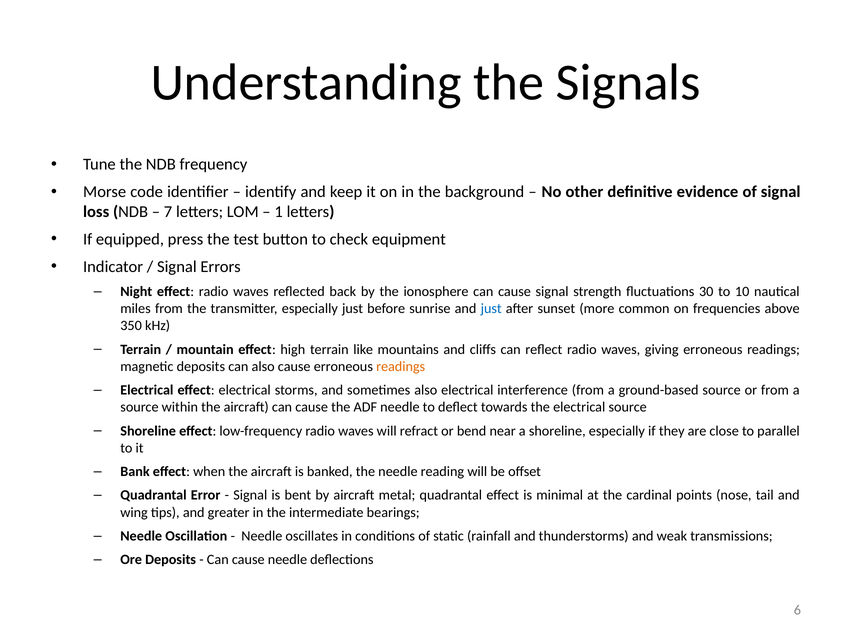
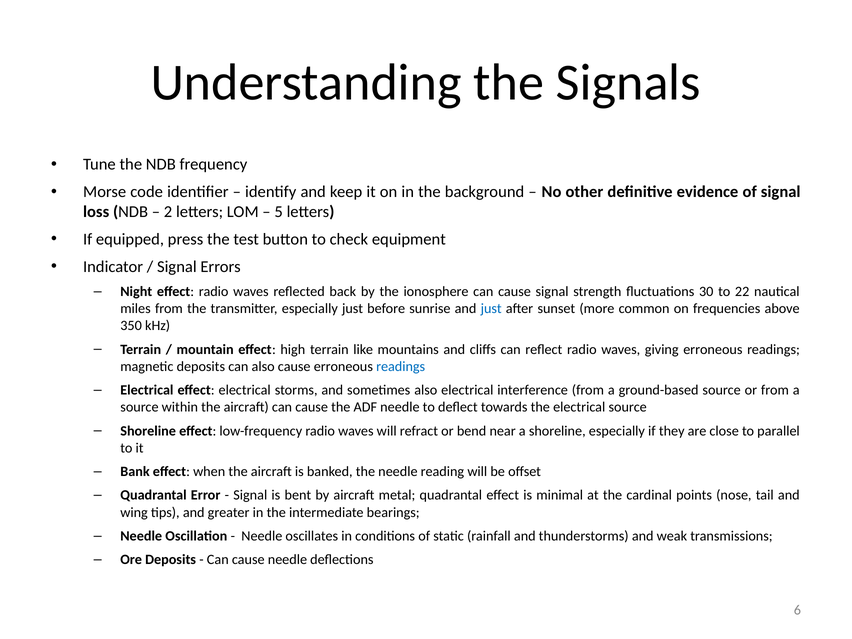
7: 7 -> 2
1: 1 -> 5
10: 10 -> 22
readings at (401, 367) colour: orange -> blue
